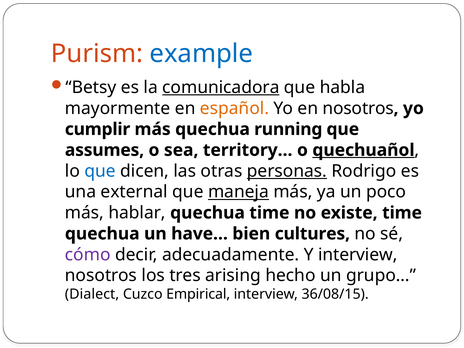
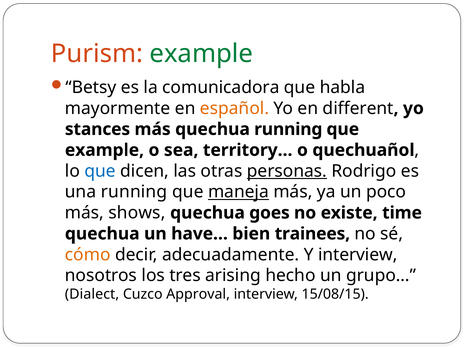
example at (201, 54) colour: blue -> green
comunicadora underline: present -> none
en nosotros: nosotros -> different
cumplir: cumplir -> stances
assumes at (105, 150): assumes -> example
quechuañol underline: present -> none
una external: external -> running
hablar: hablar -> shows
quechua time: time -> goes
cultures: cultures -> trainees
cómo colour: purple -> orange
Empirical: Empirical -> Approval
36/08/15: 36/08/15 -> 15/08/15
